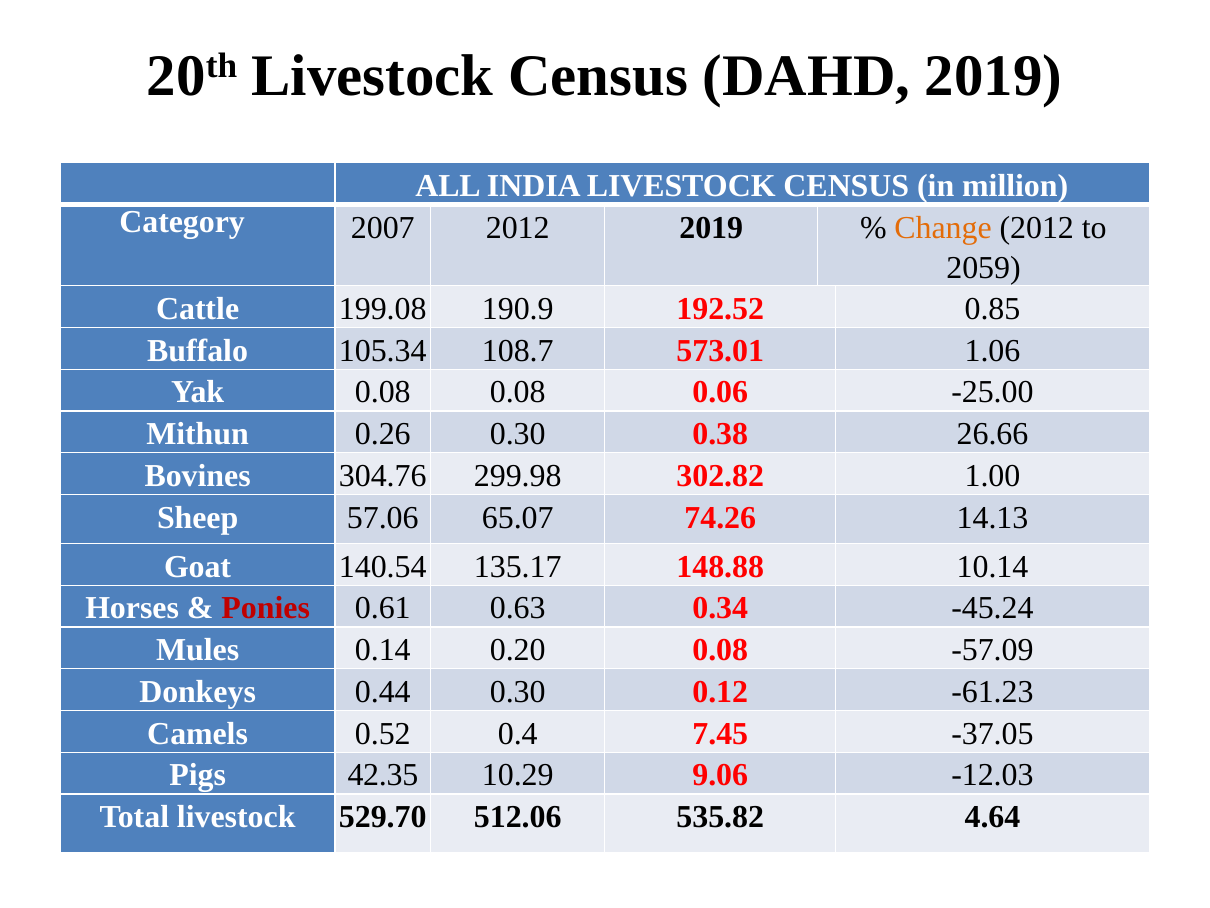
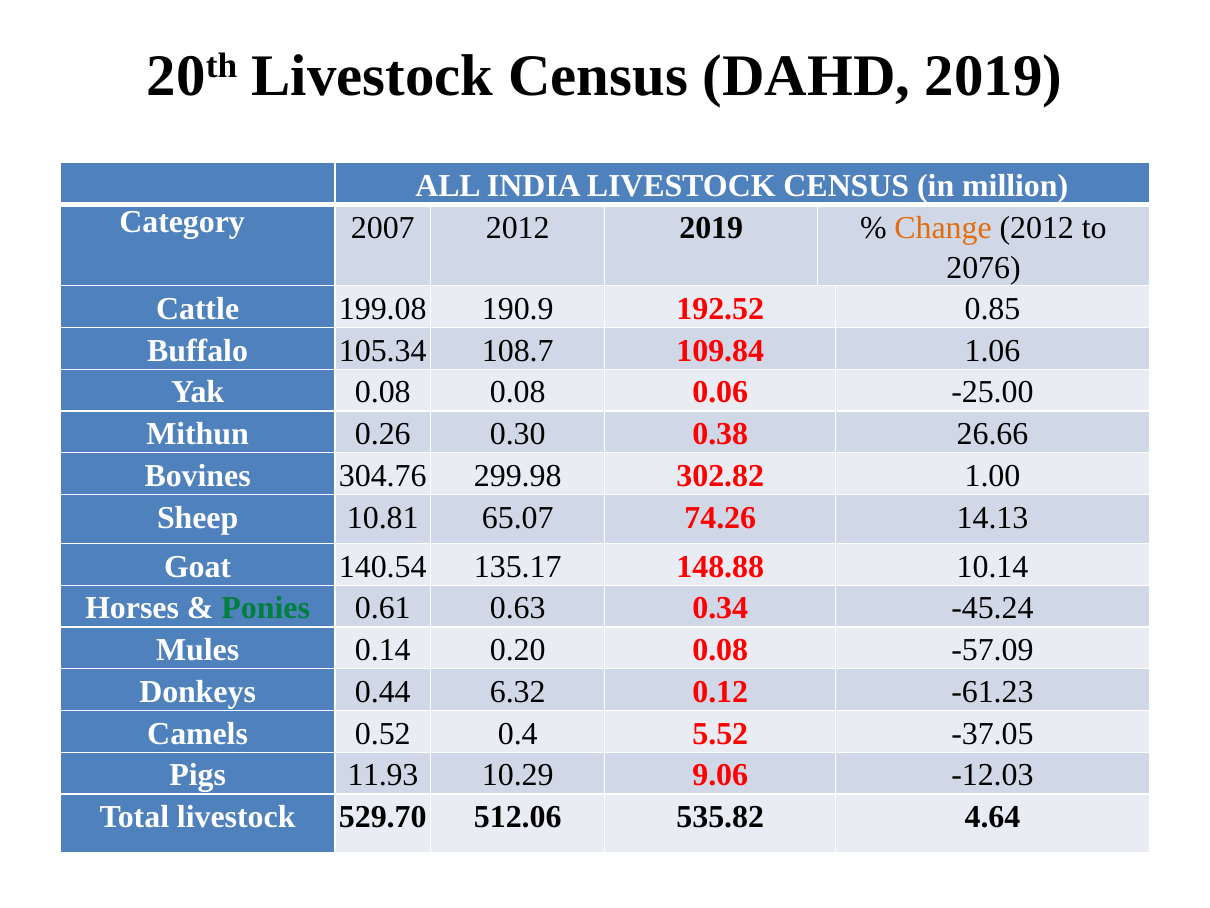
2059: 2059 -> 2076
573.01: 573.01 -> 109.84
57.06: 57.06 -> 10.81
Ponies colour: red -> green
0.44 0.30: 0.30 -> 6.32
7.45: 7.45 -> 5.52
42.35: 42.35 -> 11.93
